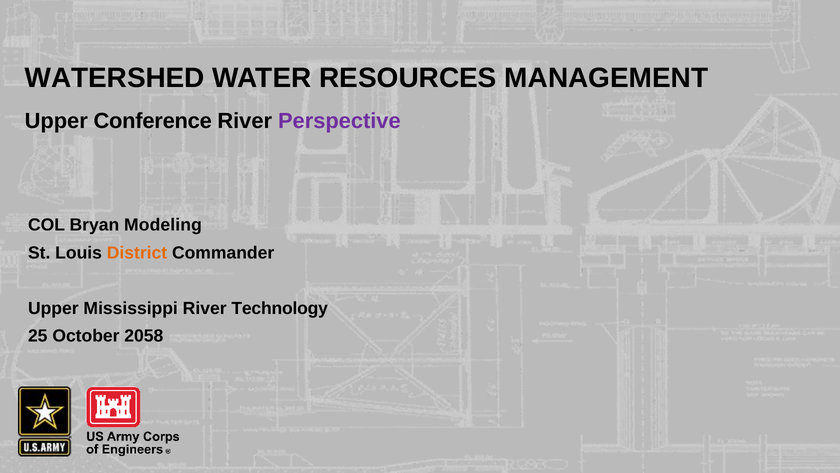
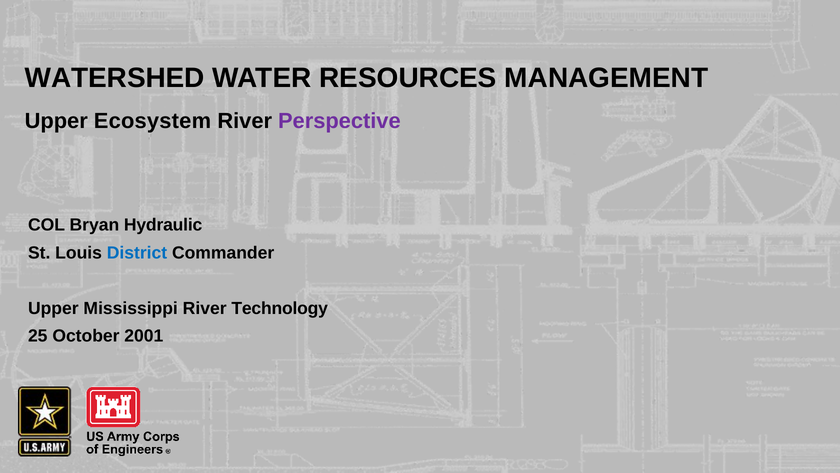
Conference: Conference -> Ecosystem
Modeling: Modeling -> Hydraulic
District colour: orange -> blue
2058: 2058 -> 2001
